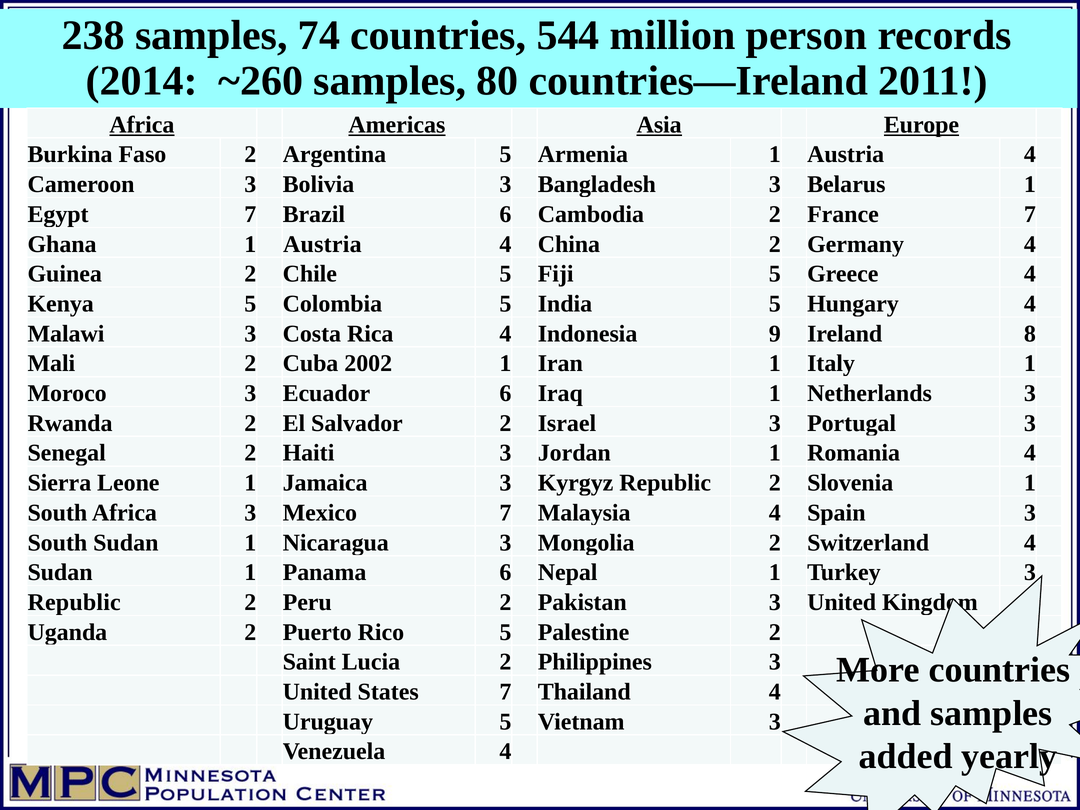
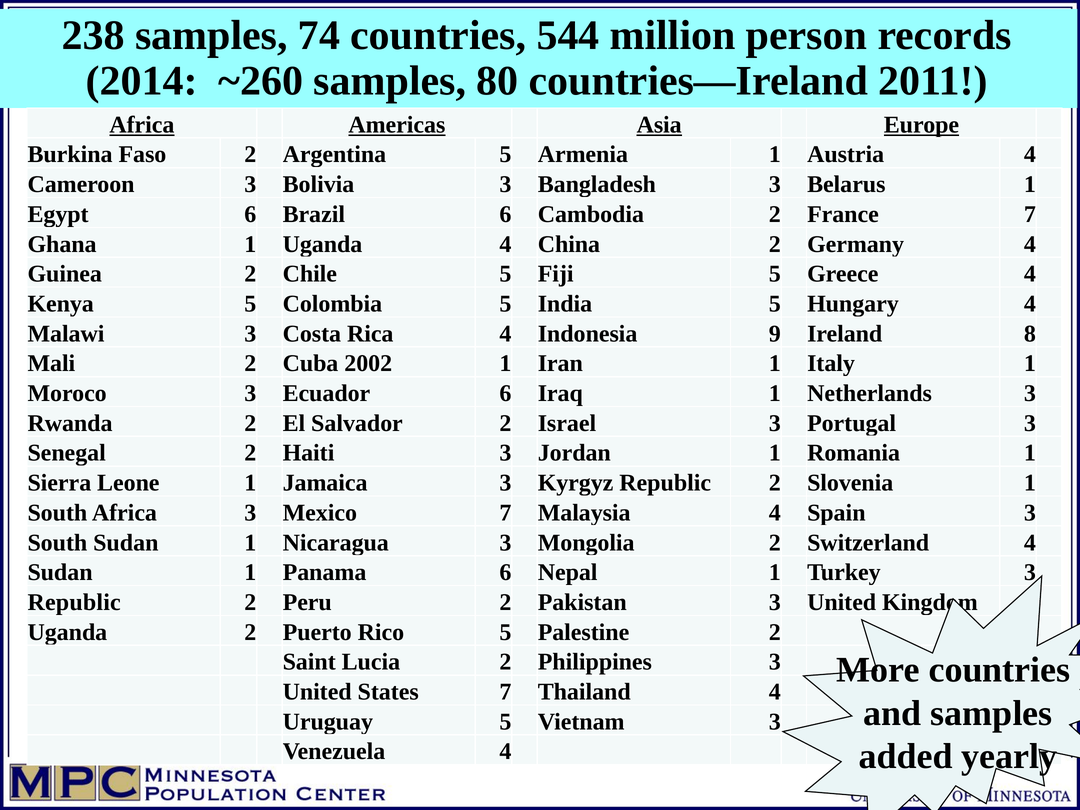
Egypt 7: 7 -> 6
Ghana 1 Austria: Austria -> Uganda
Romania 4: 4 -> 1
